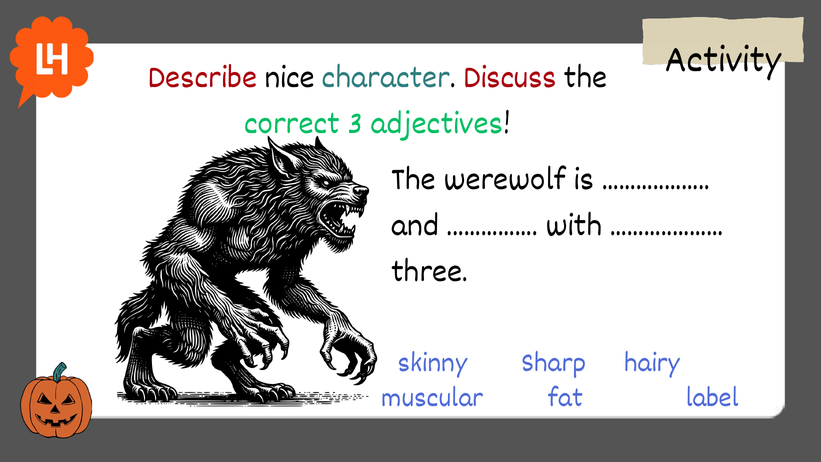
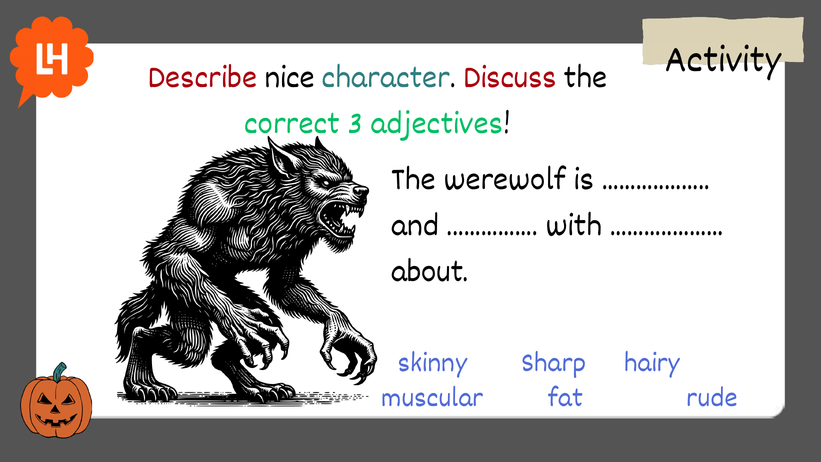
three: three -> about
label: label -> rude
